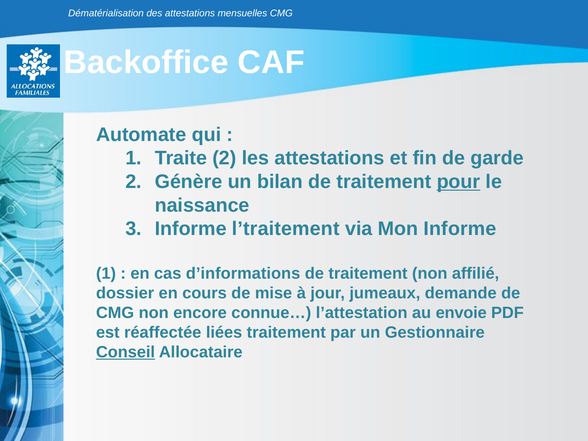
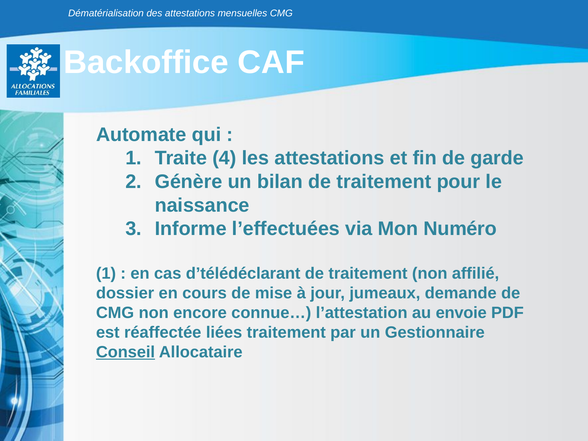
Traite 2: 2 -> 4
pour underline: present -> none
l’traitement: l’traitement -> l’effectuées
Mon Informe: Informe -> Numéro
d’informations: d’informations -> d’télédéclarant
